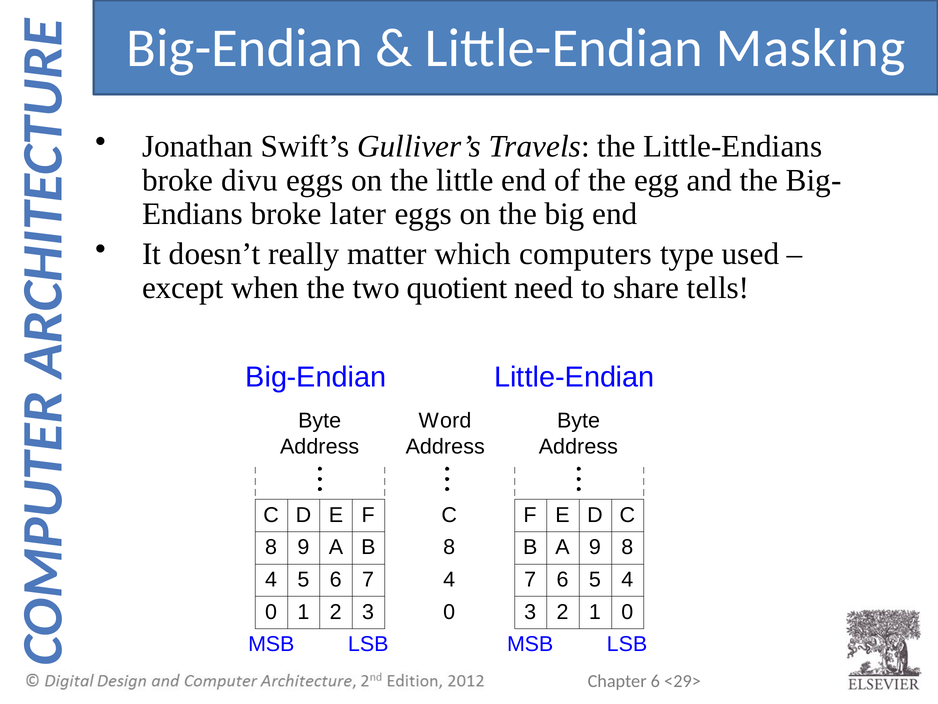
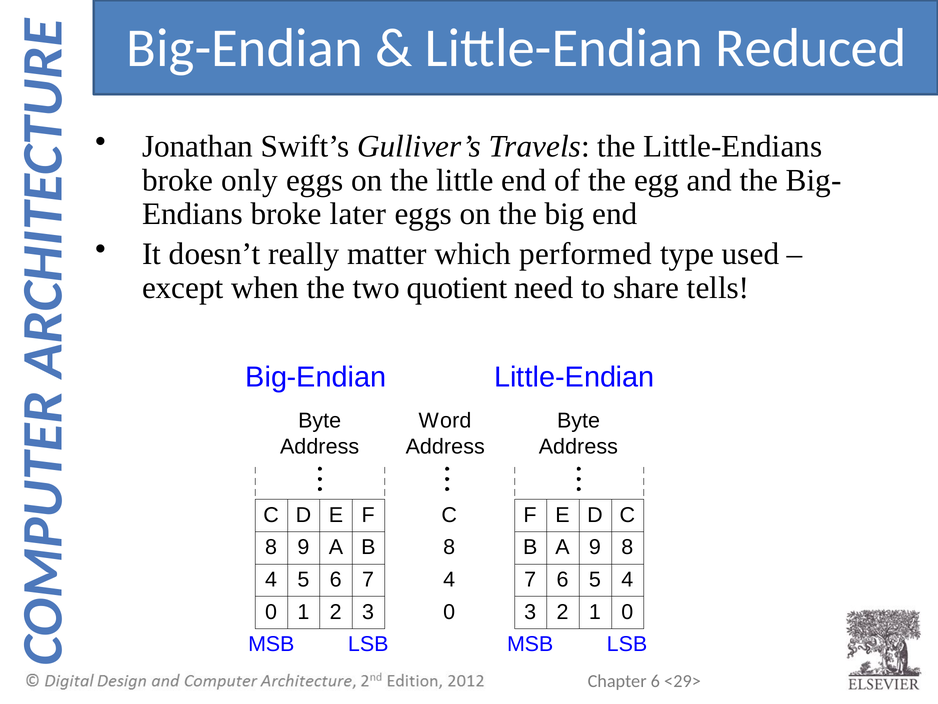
Masking: Masking -> Reduced
divu: divu -> only
computers: computers -> performed
